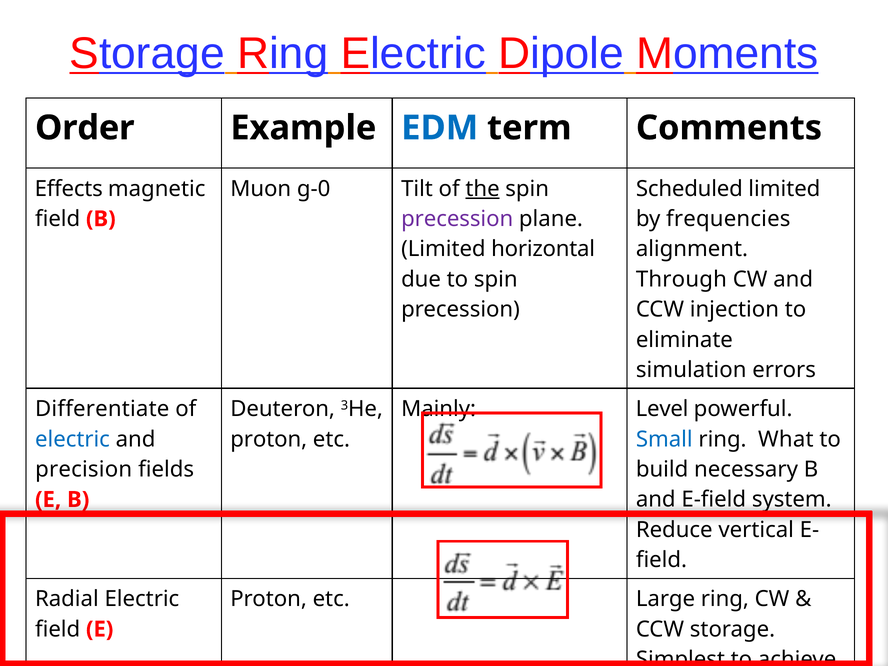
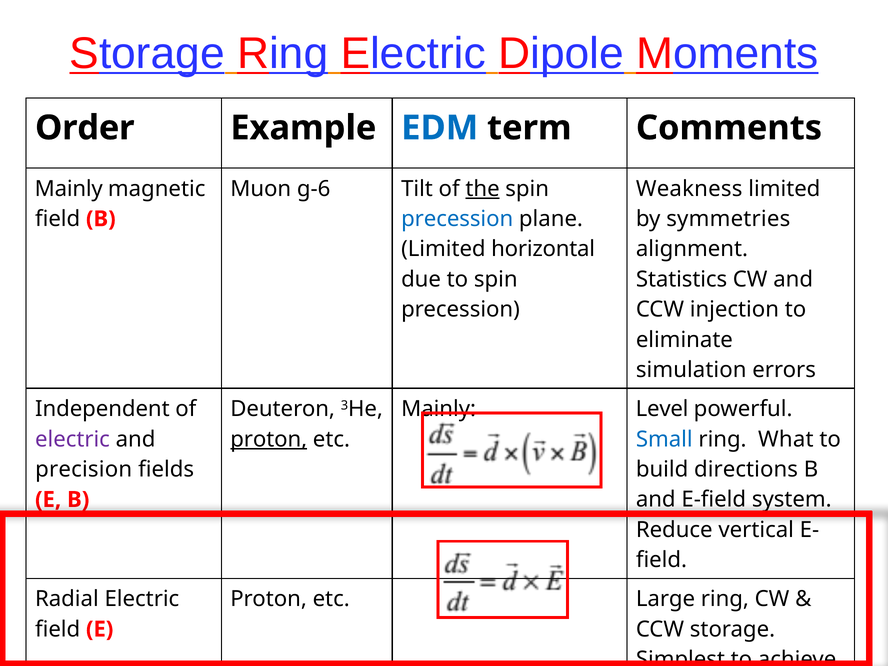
Effects at (69, 189): Effects -> Mainly
g-0: g-0 -> g-6
Scheduled: Scheduled -> Weakness
precession at (457, 219) colour: purple -> blue
frequencies: frequencies -> symmetries
Through: Through -> Statistics
Differentiate: Differentiate -> Independent
electric at (72, 439) colour: blue -> purple
proton at (269, 439) underline: none -> present
necessary: necessary -> directions
